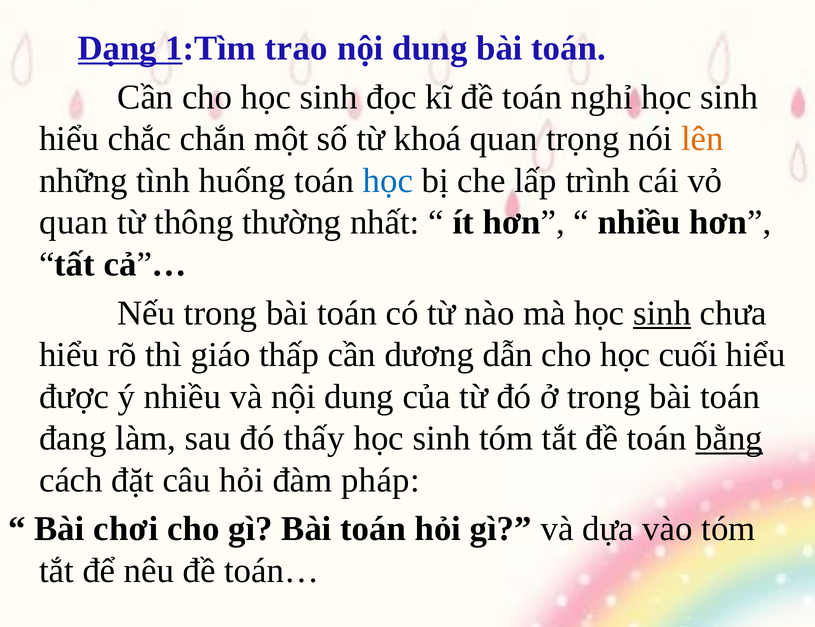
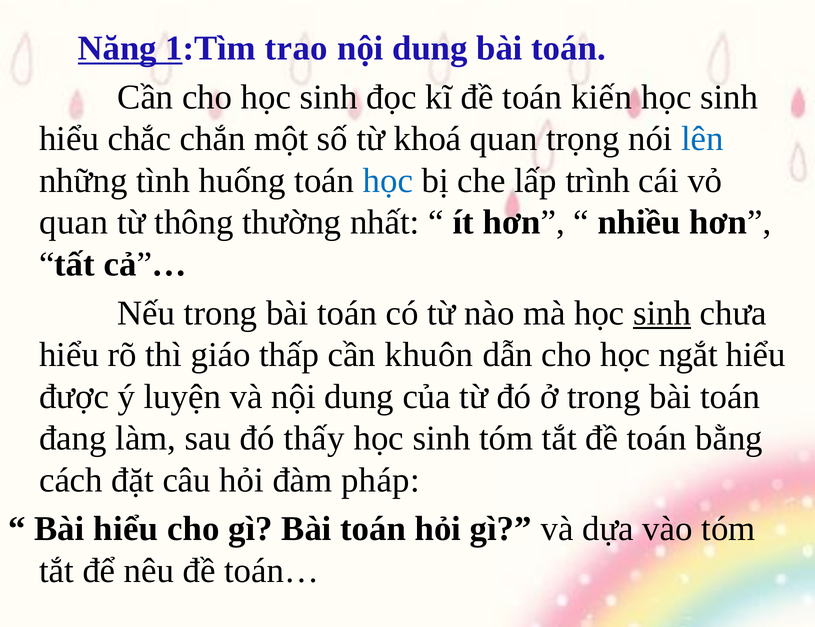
Dạng: Dạng -> Năng
nghỉ: nghỉ -> kiến
lên colour: orange -> blue
dương: dương -> khuôn
cuối: cuối -> ngắt
ý nhiều: nhiều -> luyện
bằng underline: present -> none
Bài chơi: chơi -> hiểu
